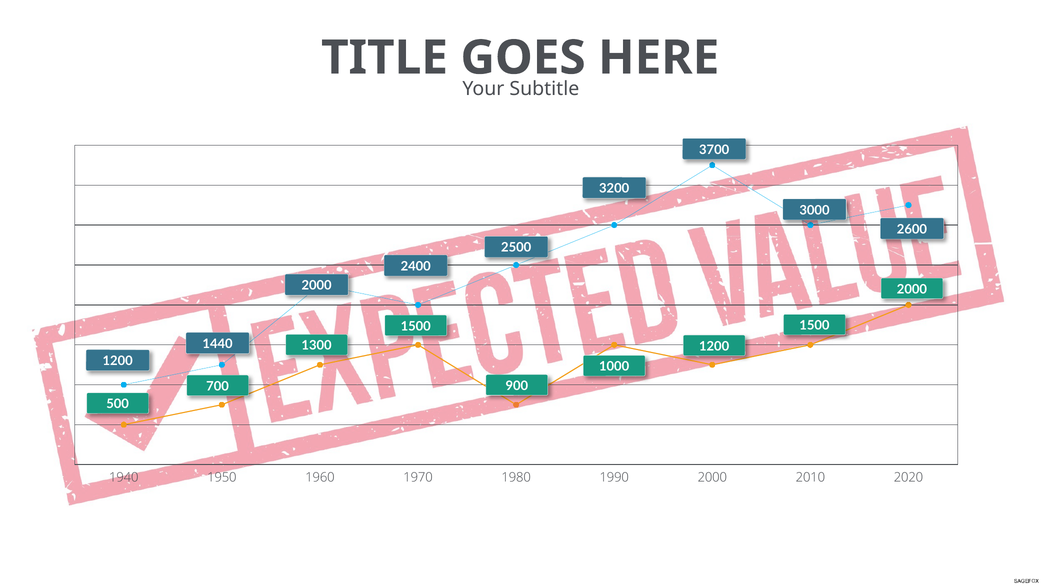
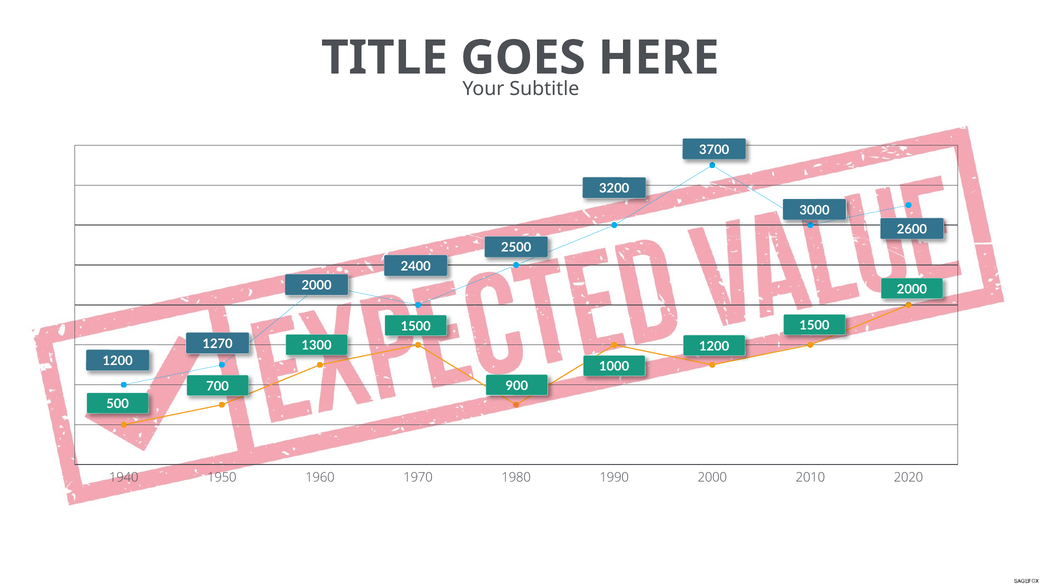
1440: 1440 -> 1270
